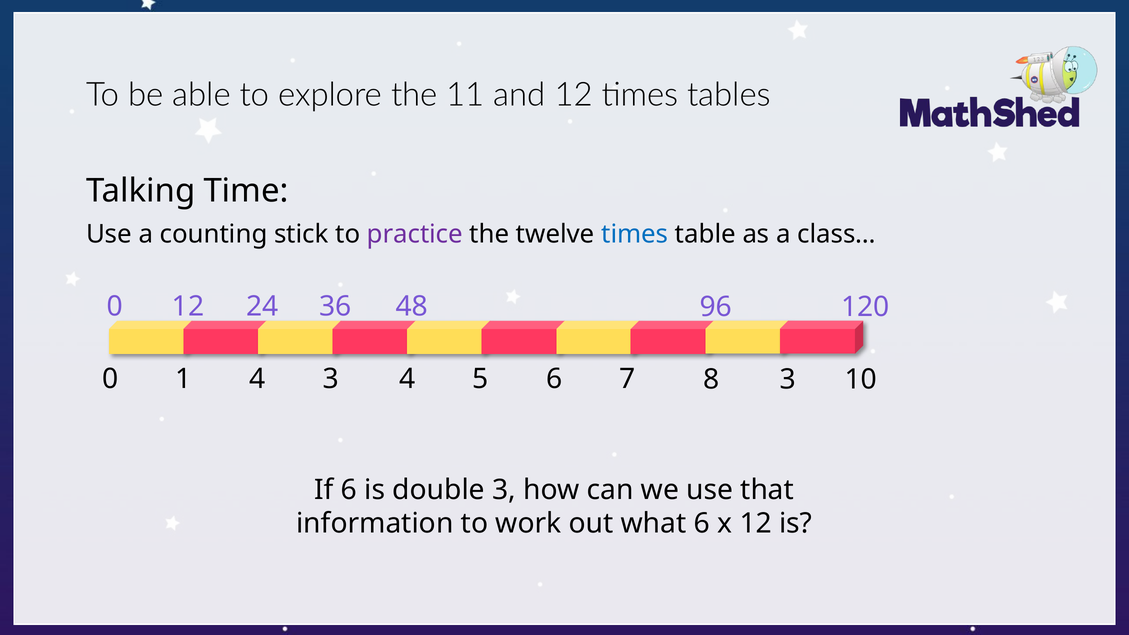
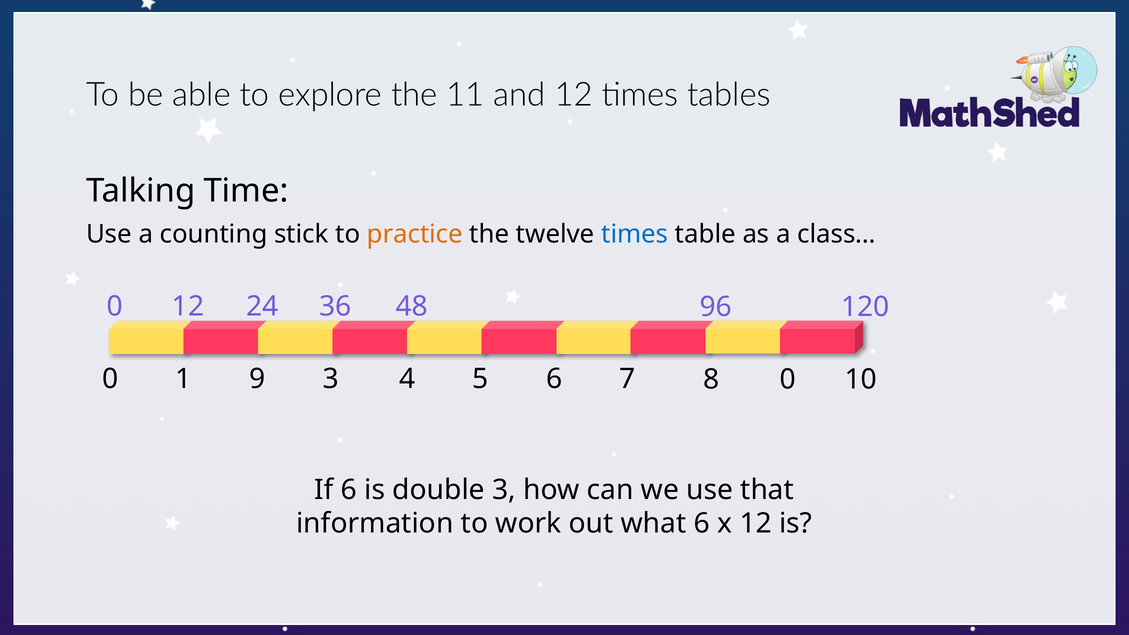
practice colour: purple -> orange
1 4: 4 -> 9
8 3: 3 -> 0
